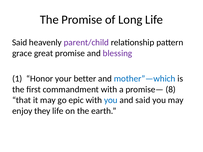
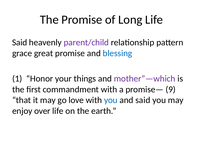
blessing colour: purple -> blue
better: better -> things
mother”—which colour: blue -> purple
8: 8 -> 9
epic: epic -> love
they: they -> over
